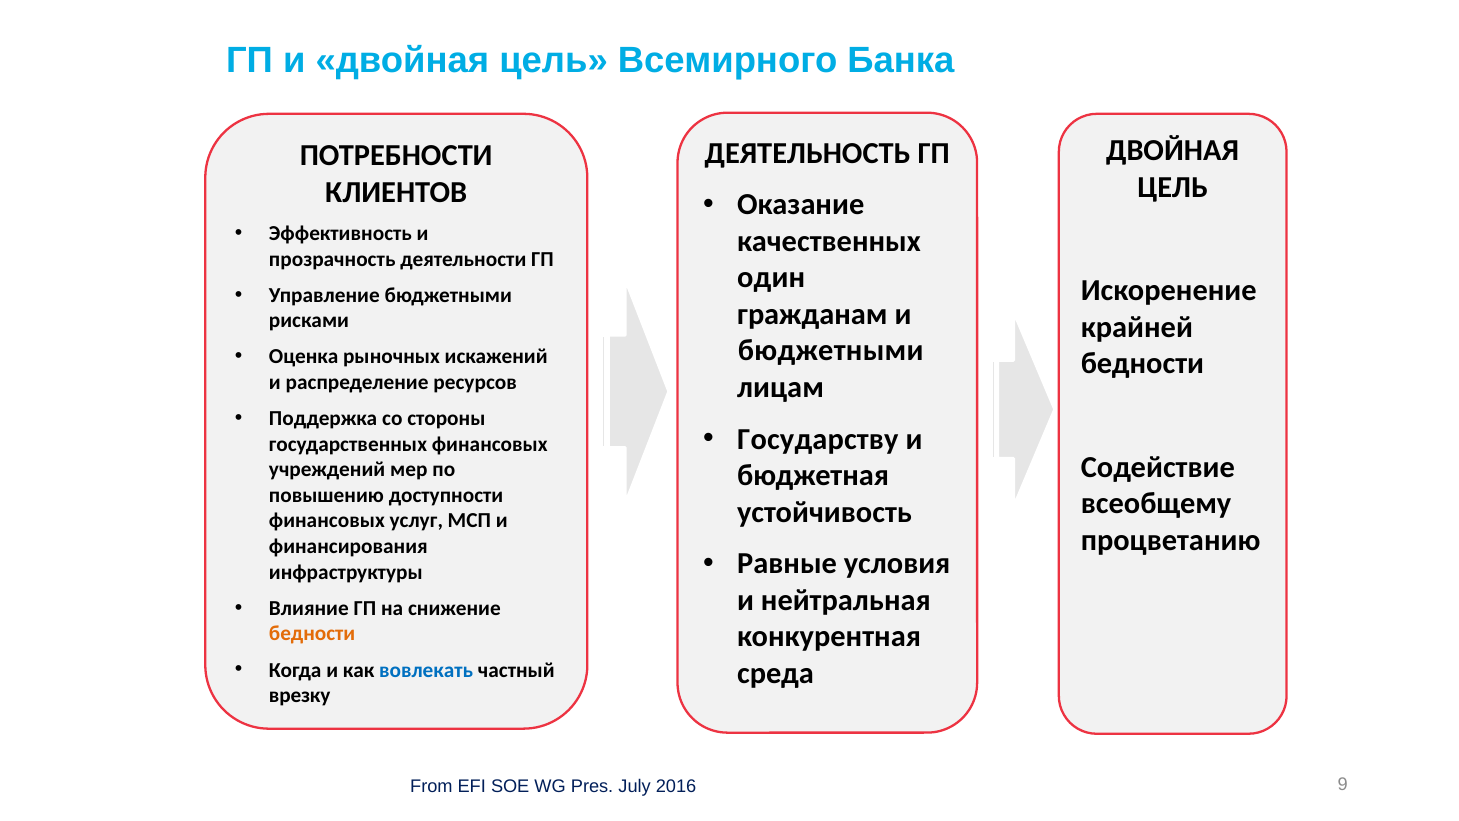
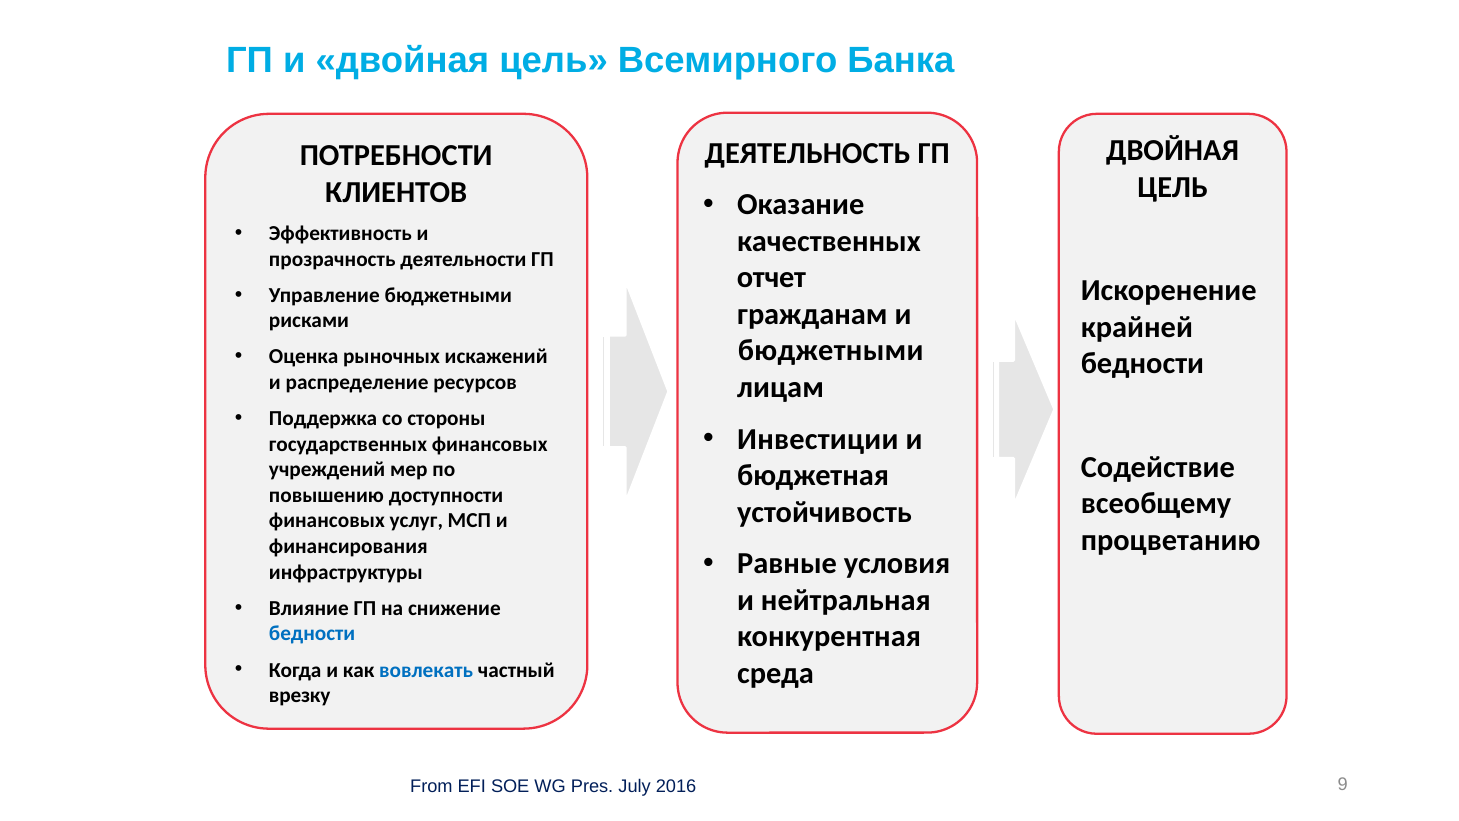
один: один -> отчет
Государству: Государству -> Инвестиции
бедности at (312, 634) colour: orange -> blue
